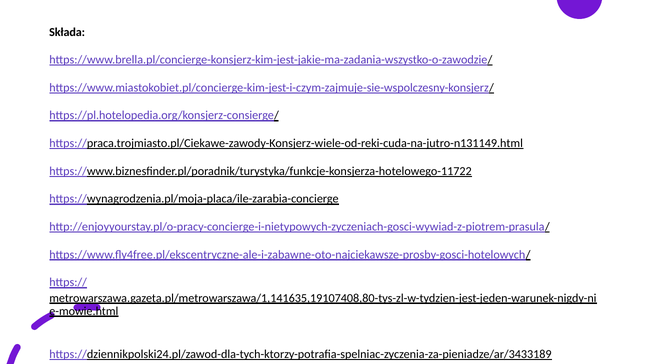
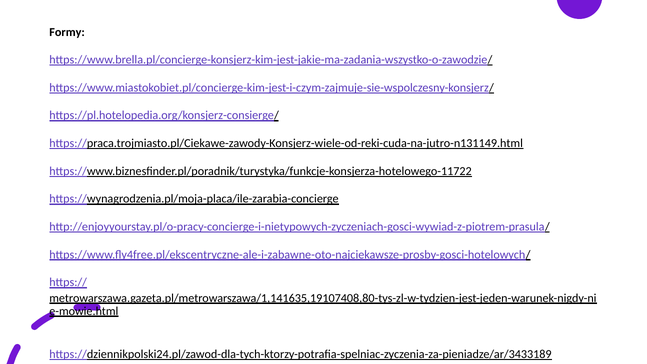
Składa: Składa -> Formy
